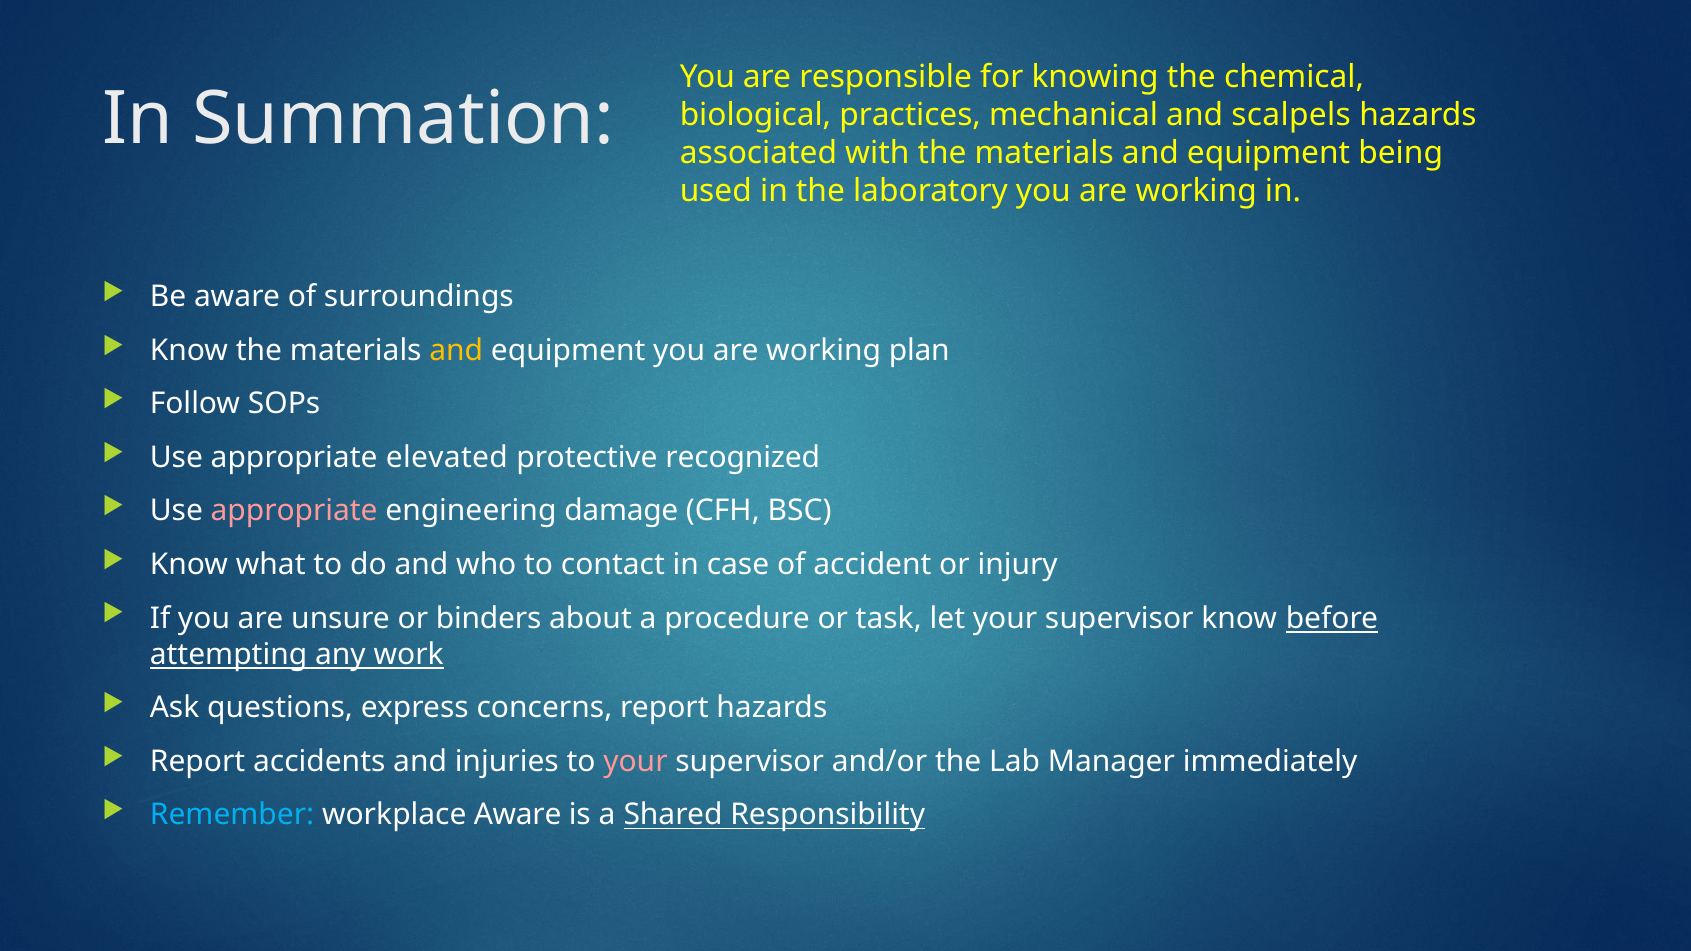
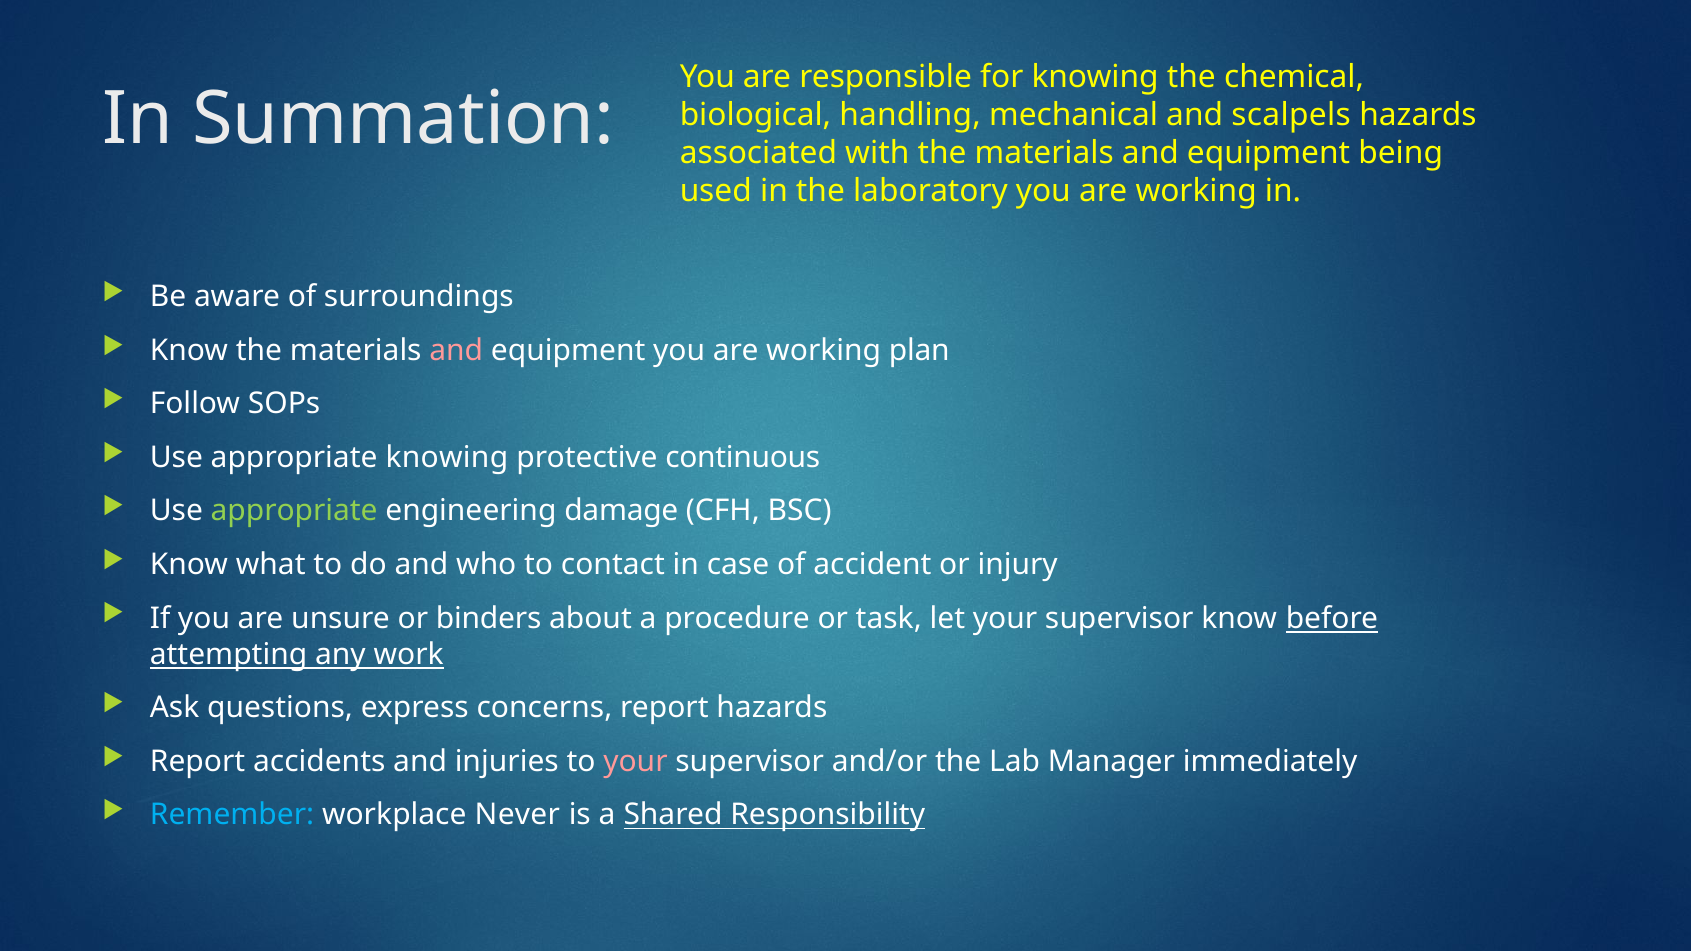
practices: practices -> handling
and at (456, 350) colour: yellow -> pink
appropriate elevated: elevated -> knowing
recognized: recognized -> continuous
appropriate at (294, 511) colour: pink -> light green
workplace Aware: Aware -> Never
